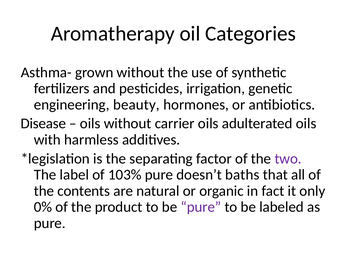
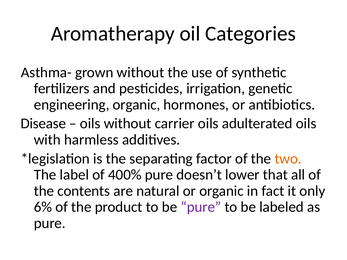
engineering beauty: beauty -> organic
two colour: purple -> orange
103%: 103% -> 400%
baths: baths -> lower
0%: 0% -> 6%
